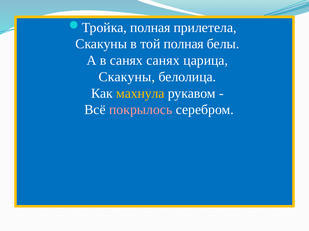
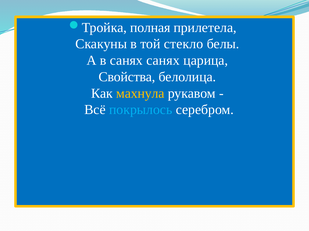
той полная: полная -> стекло
Скакуны at (127, 77): Скакуны -> Свойства
покрылось colour: pink -> light blue
